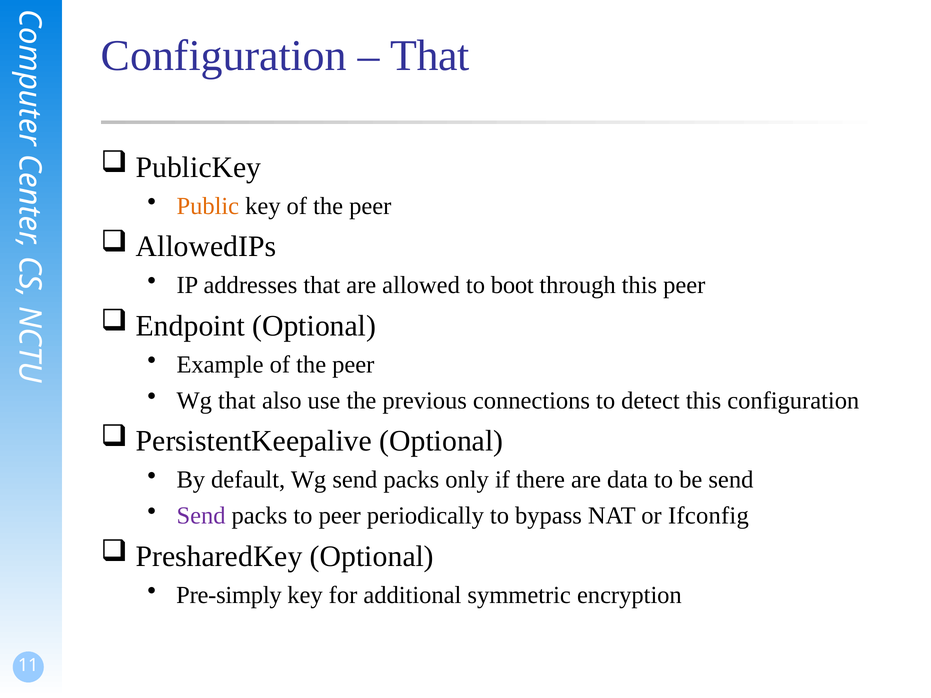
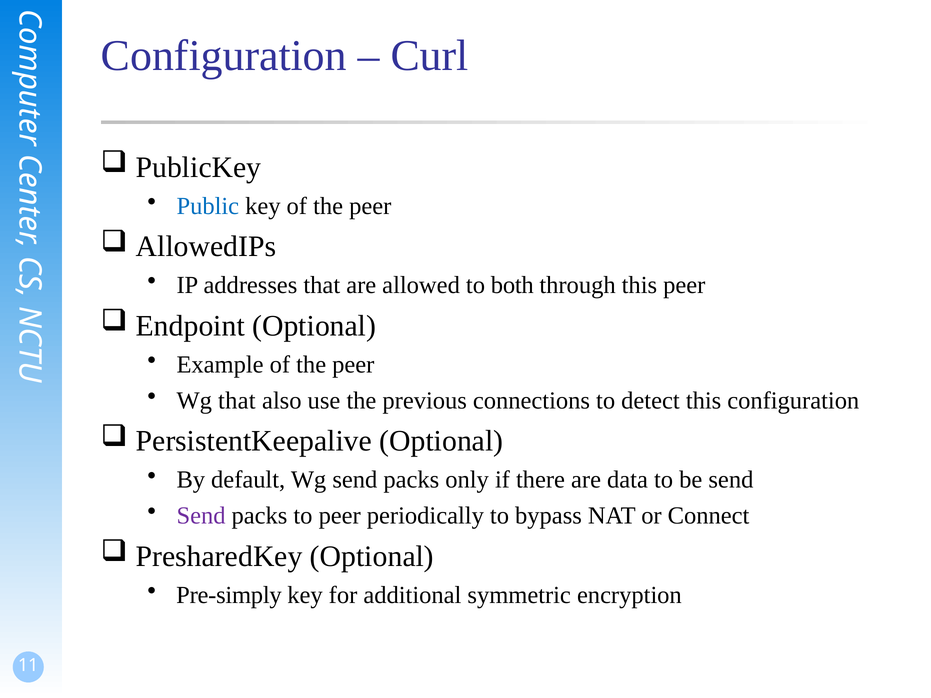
That at (430, 56): That -> Curl
Public colour: orange -> blue
boot: boot -> both
Ifconfig: Ifconfig -> Connect
